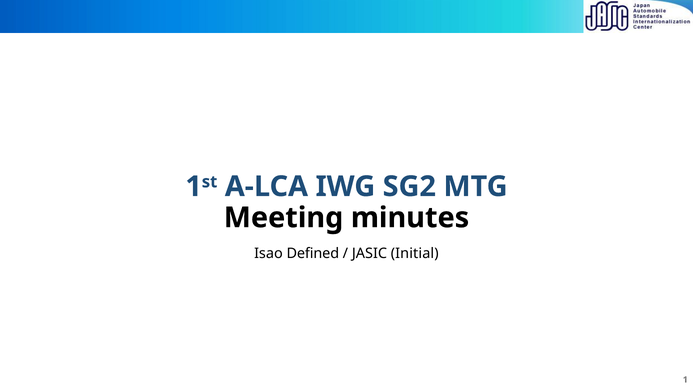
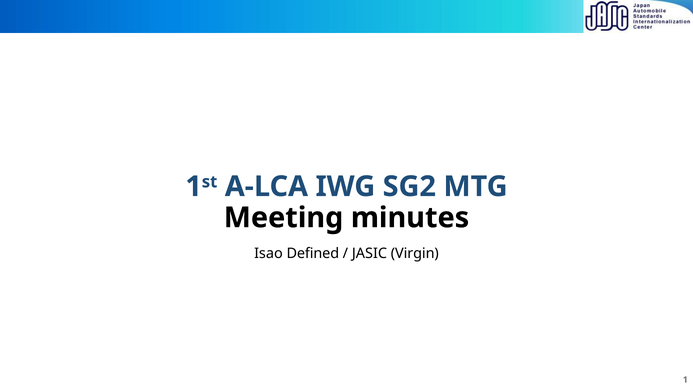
Initial: Initial -> Virgin
